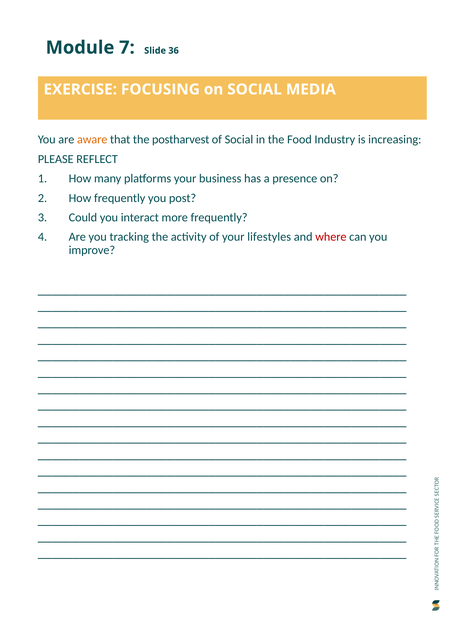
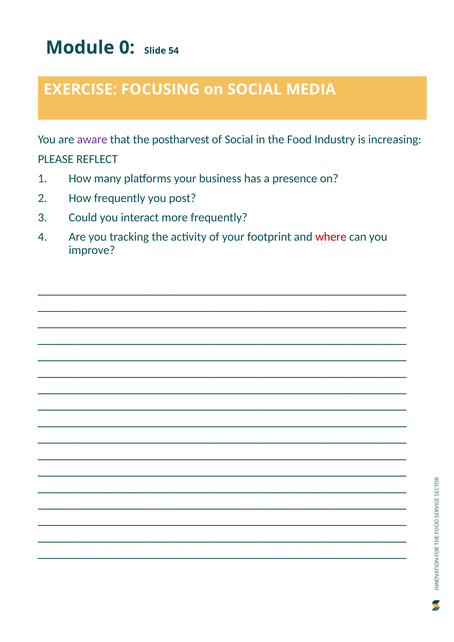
7: 7 -> 0
36: 36 -> 54
aware colour: orange -> purple
lifestyles: lifestyles -> footprint
